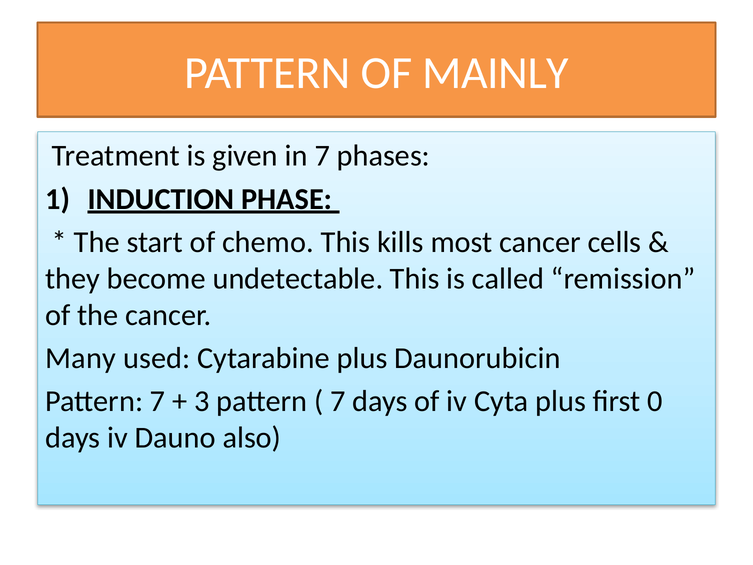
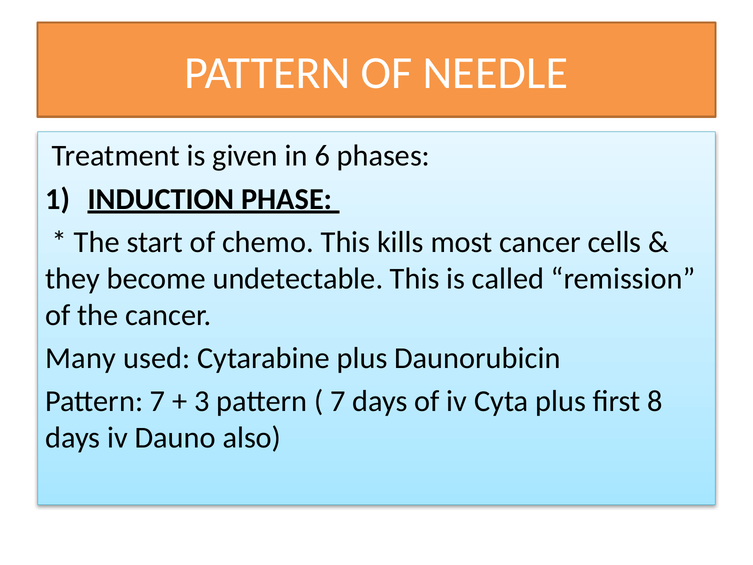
MAINLY: MAINLY -> NEEDLE
in 7: 7 -> 6
0: 0 -> 8
